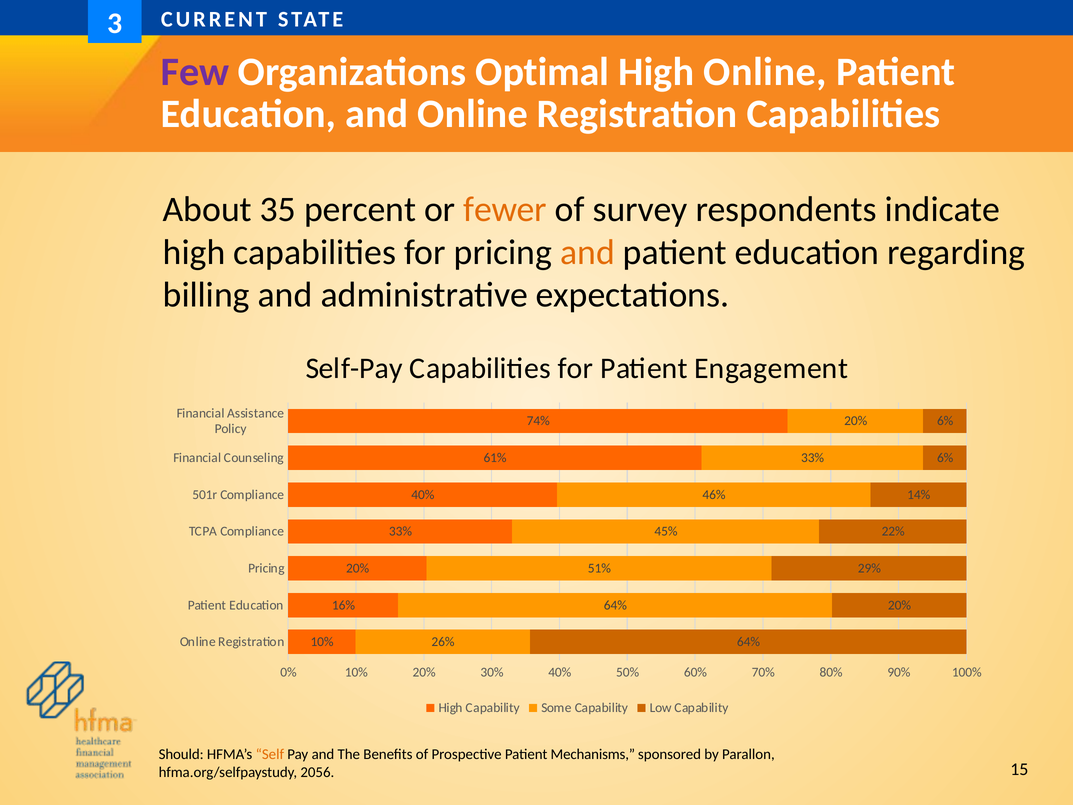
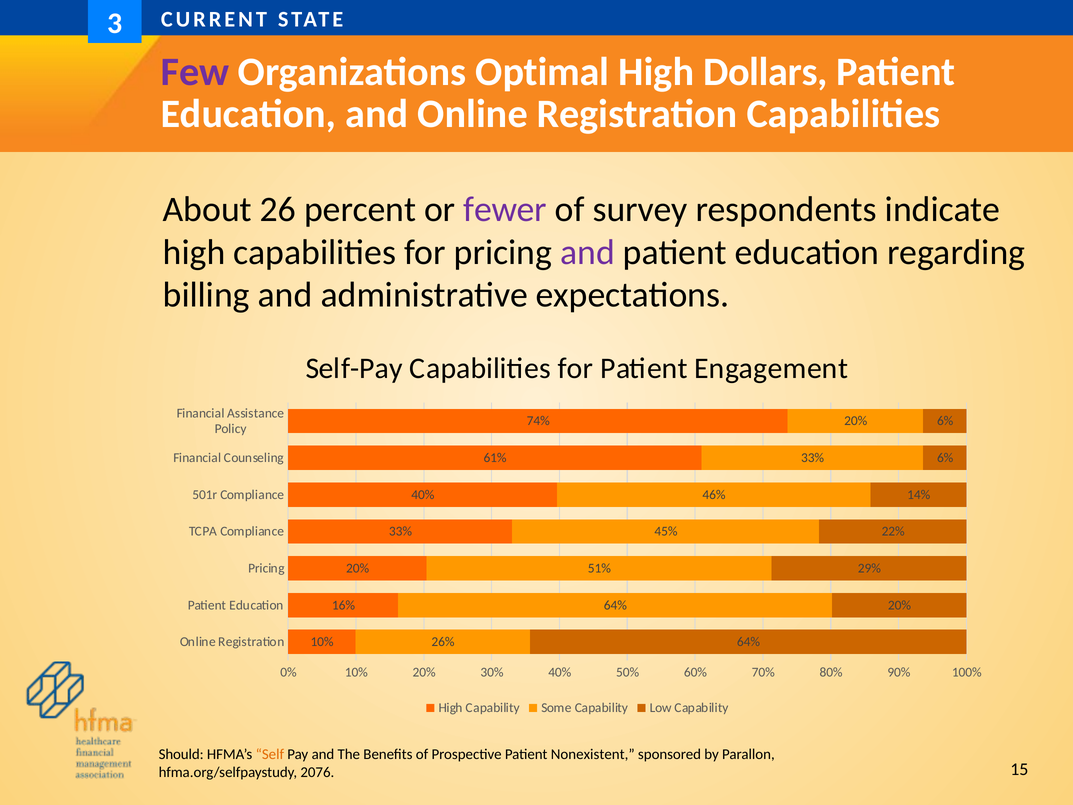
High Online: Online -> Dollars
35: 35 -> 26
fewer colour: orange -> purple
and at (588, 252) colour: orange -> purple
Mechanisms: Mechanisms -> Nonexistent
2056: 2056 -> 2076
